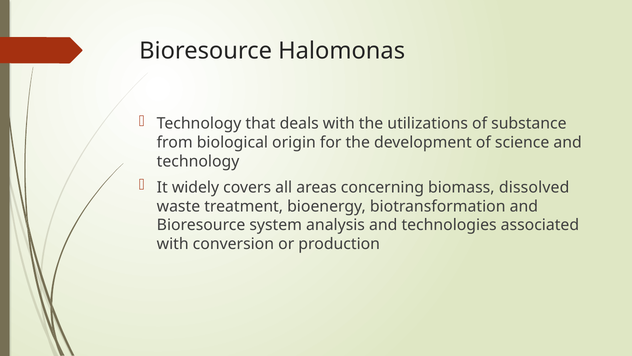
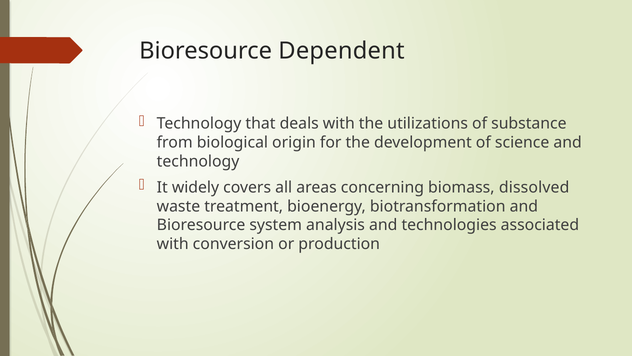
Halomonas: Halomonas -> Dependent
